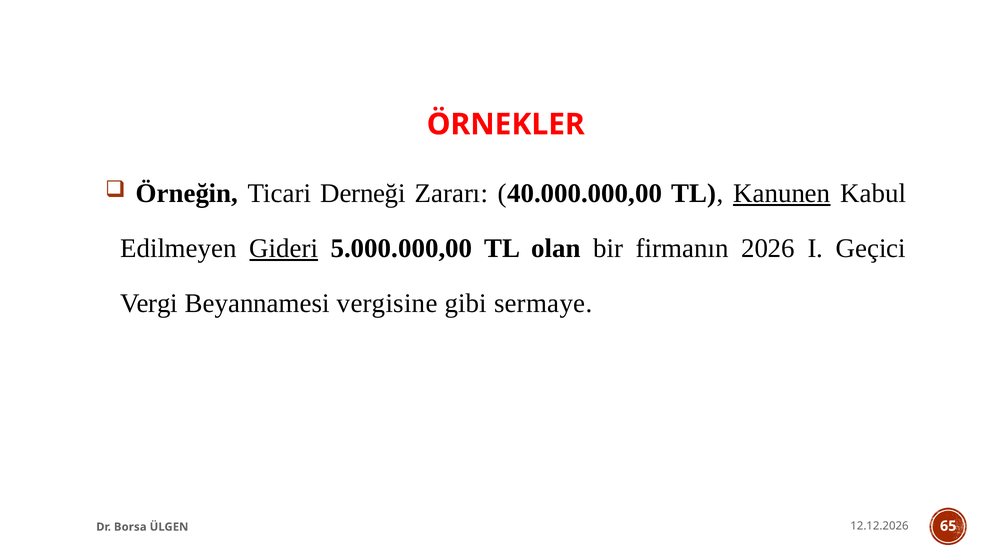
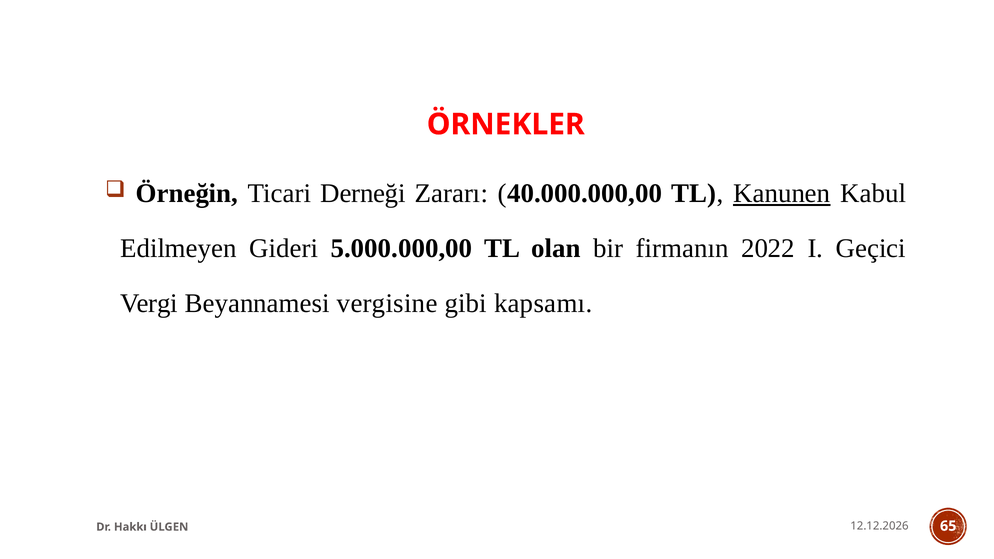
Gideri underline: present -> none
2026: 2026 -> 2022
sermaye: sermaye -> kapsamı
Borsa: Borsa -> Hakkı
